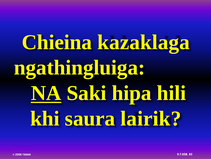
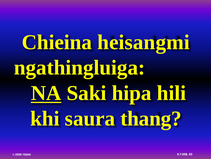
kazaklaga: kazaklaga -> heisangmi
lairik: lairik -> thang
